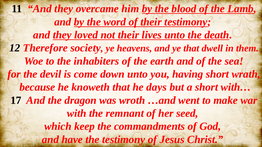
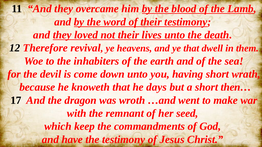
society: society -> revival
with…: with… -> then…
